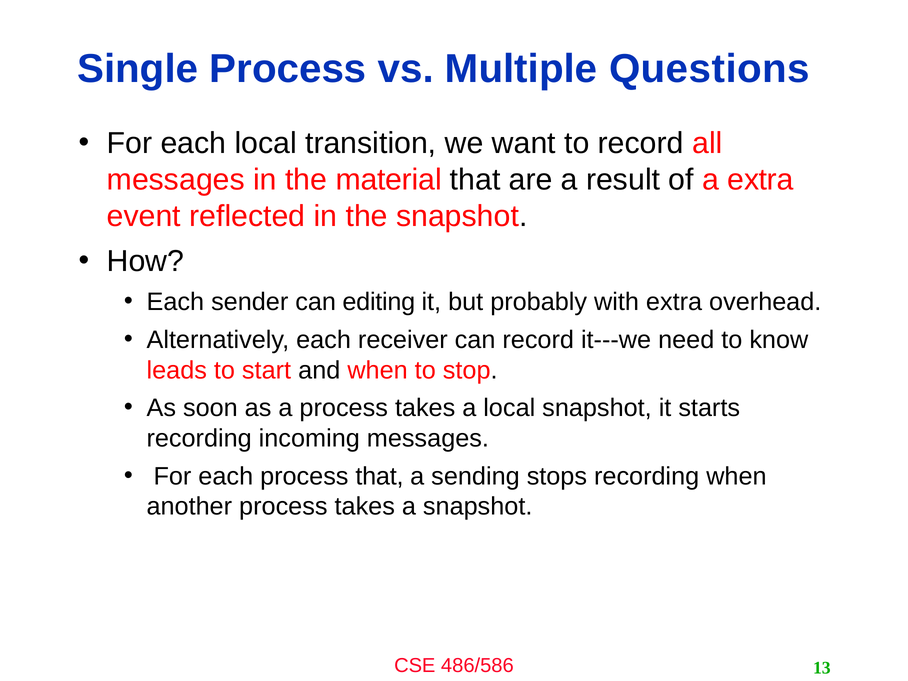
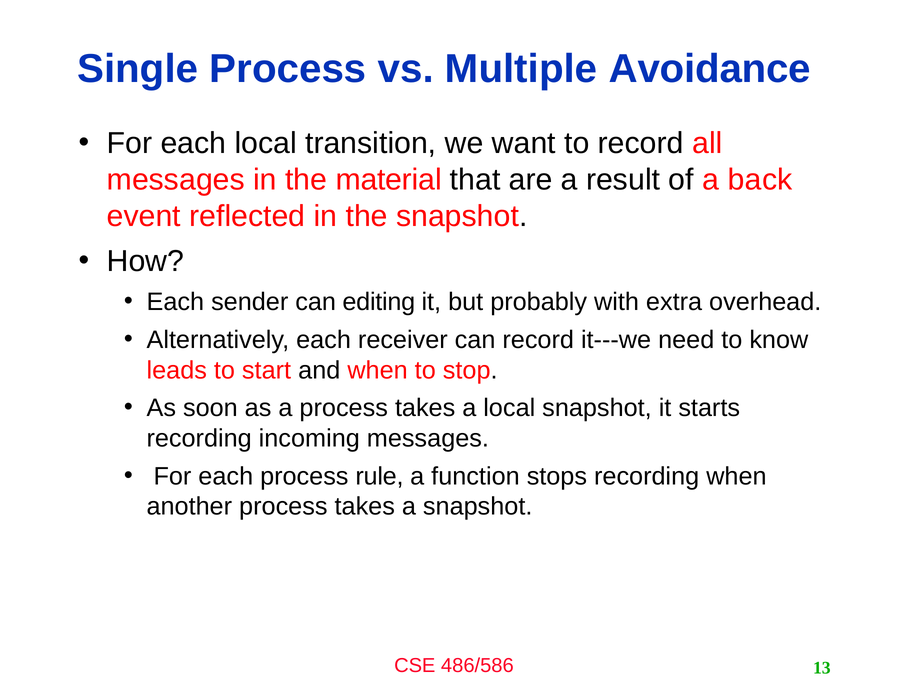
Questions: Questions -> Avoidance
a extra: extra -> back
process that: that -> rule
sending: sending -> function
